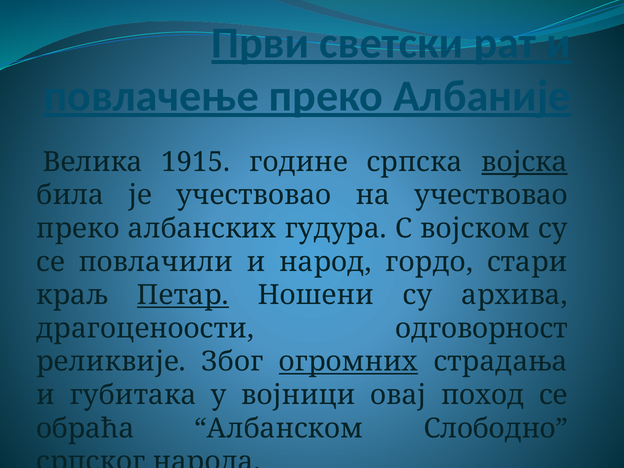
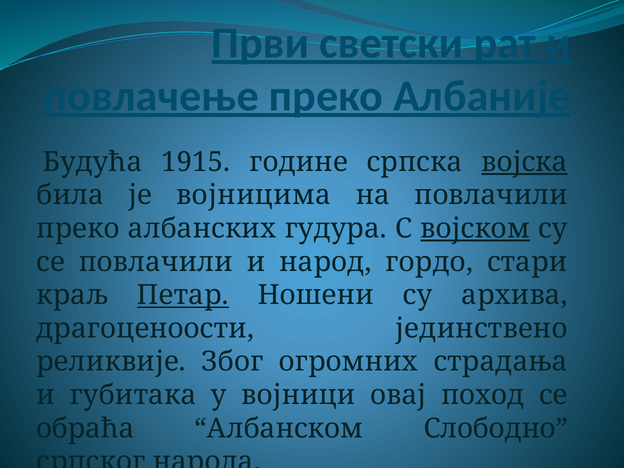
Велика: Велика -> Будућа
је учествовао: учествовао -> војницима
на учествовао: учествовао -> повлачили
војском underline: none -> present
одговорност: одговорност -> јединствено
огромних underline: present -> none
